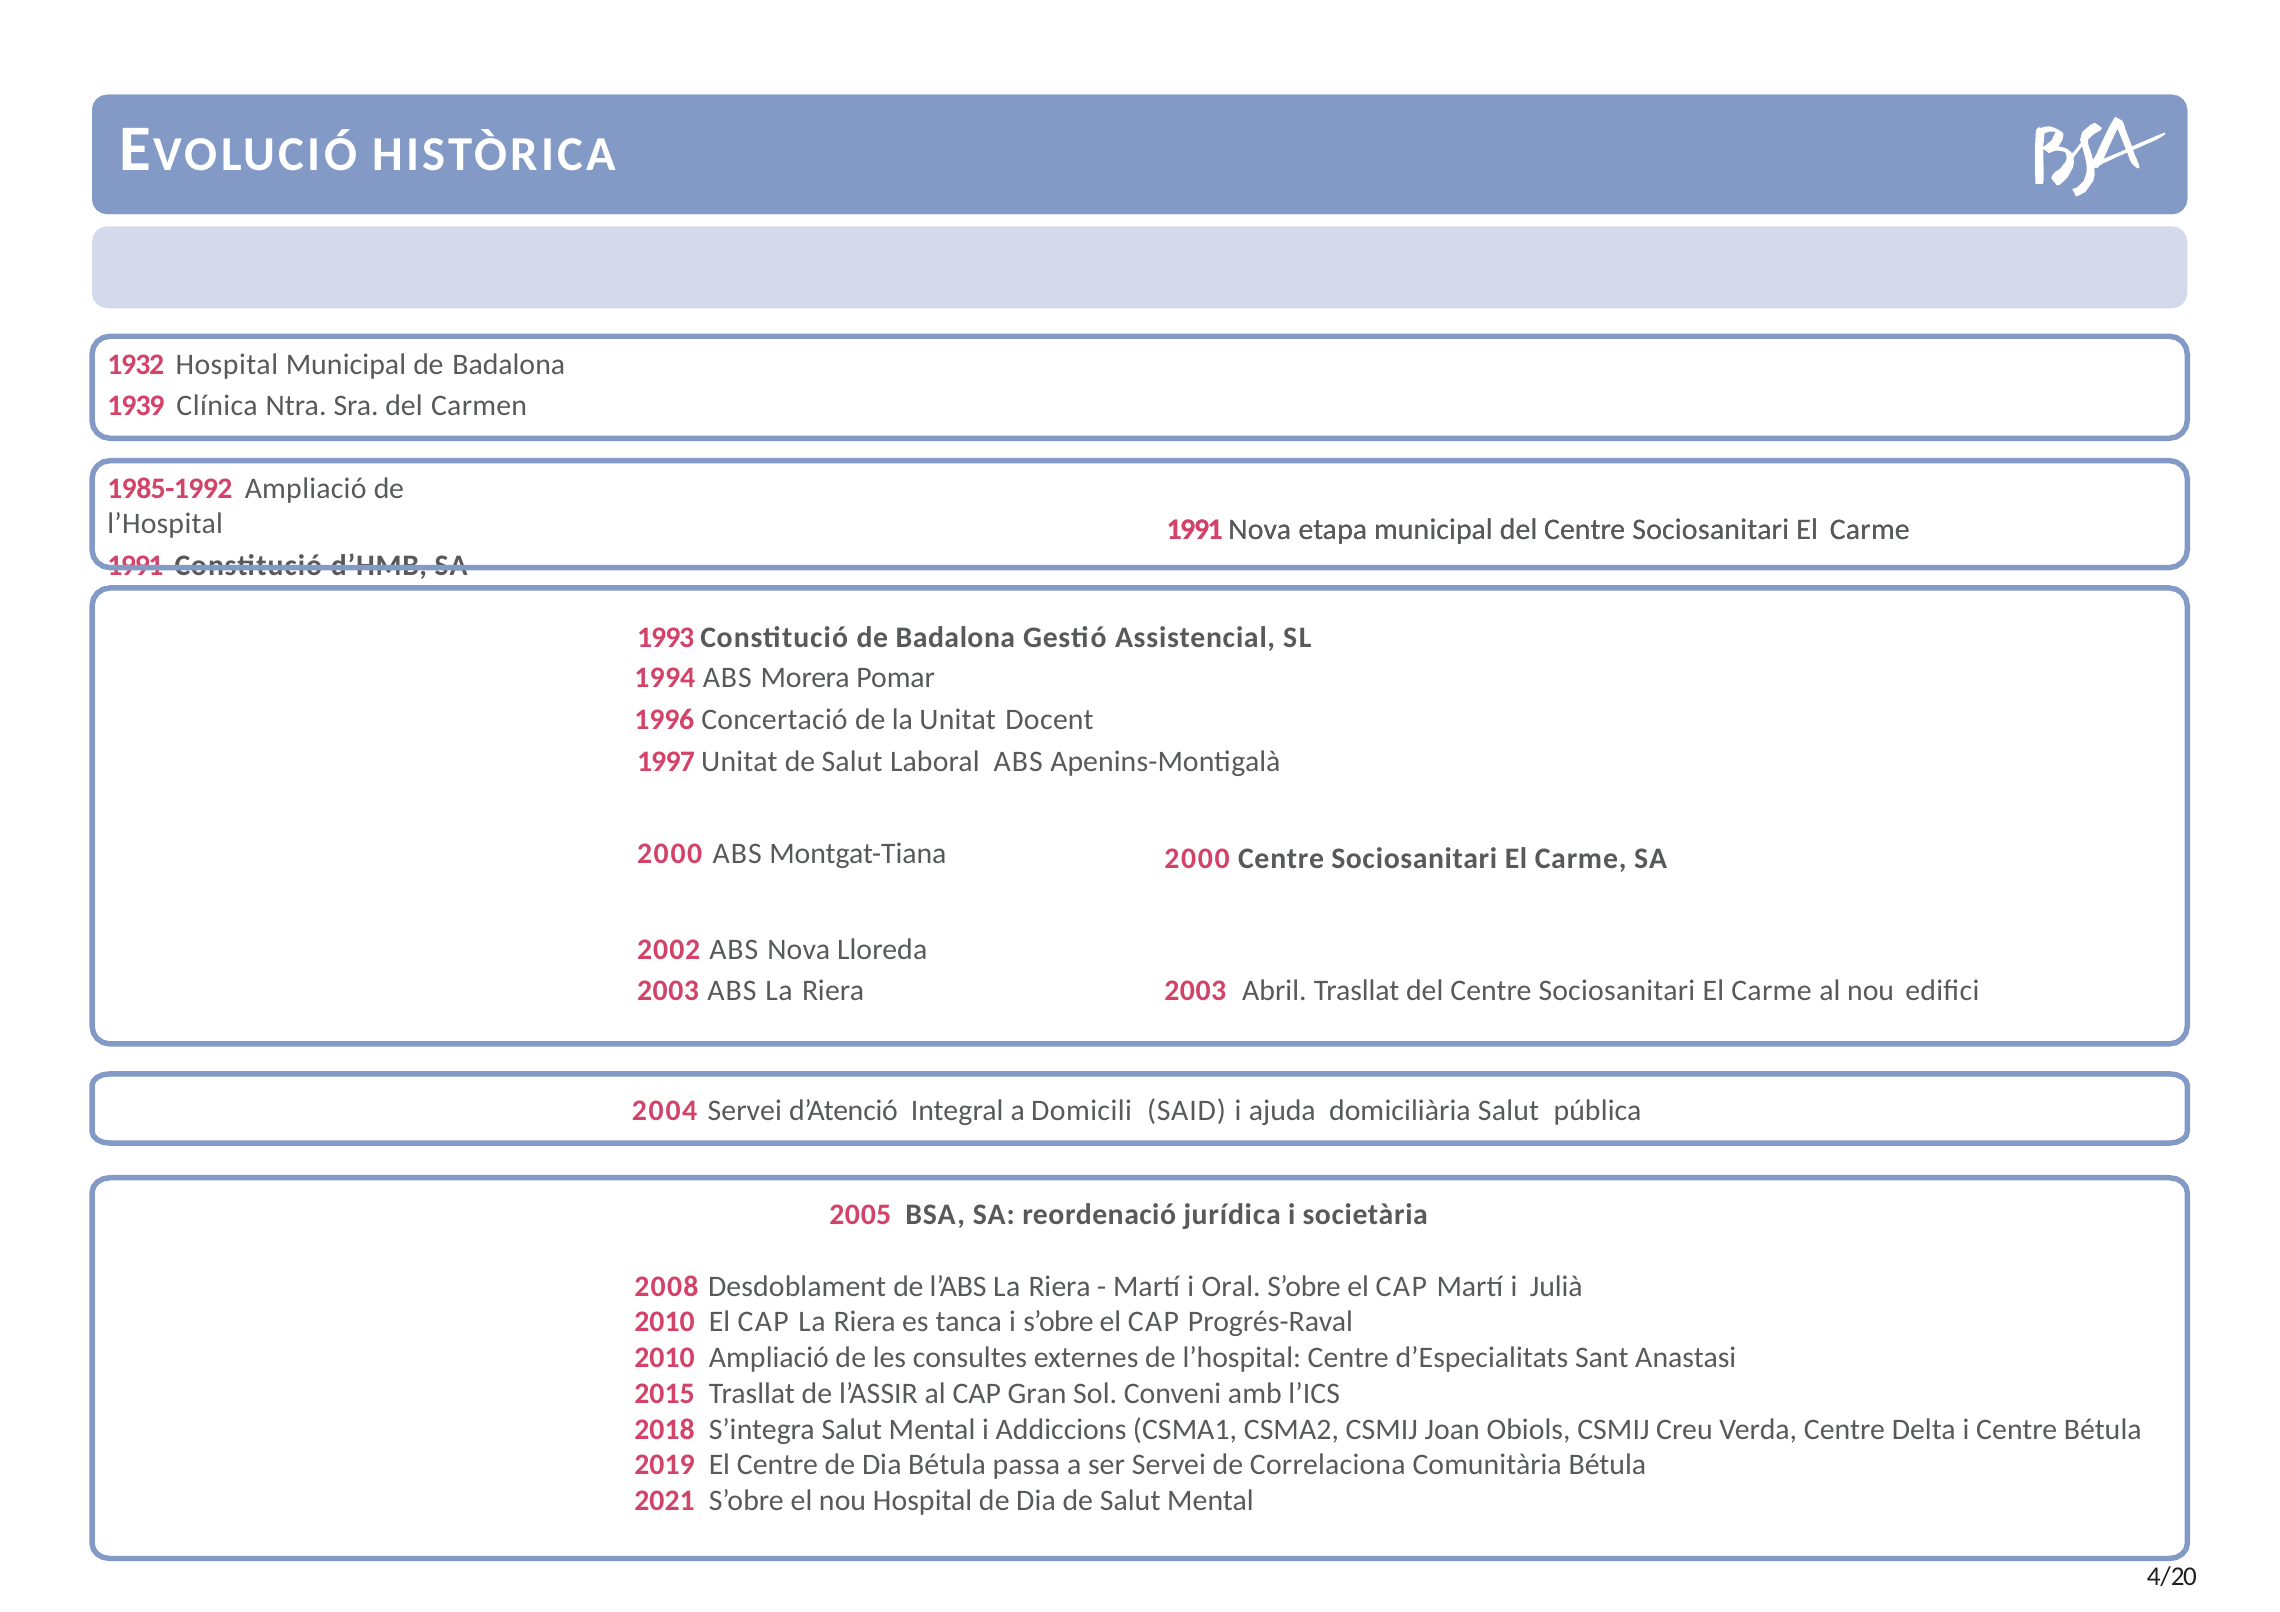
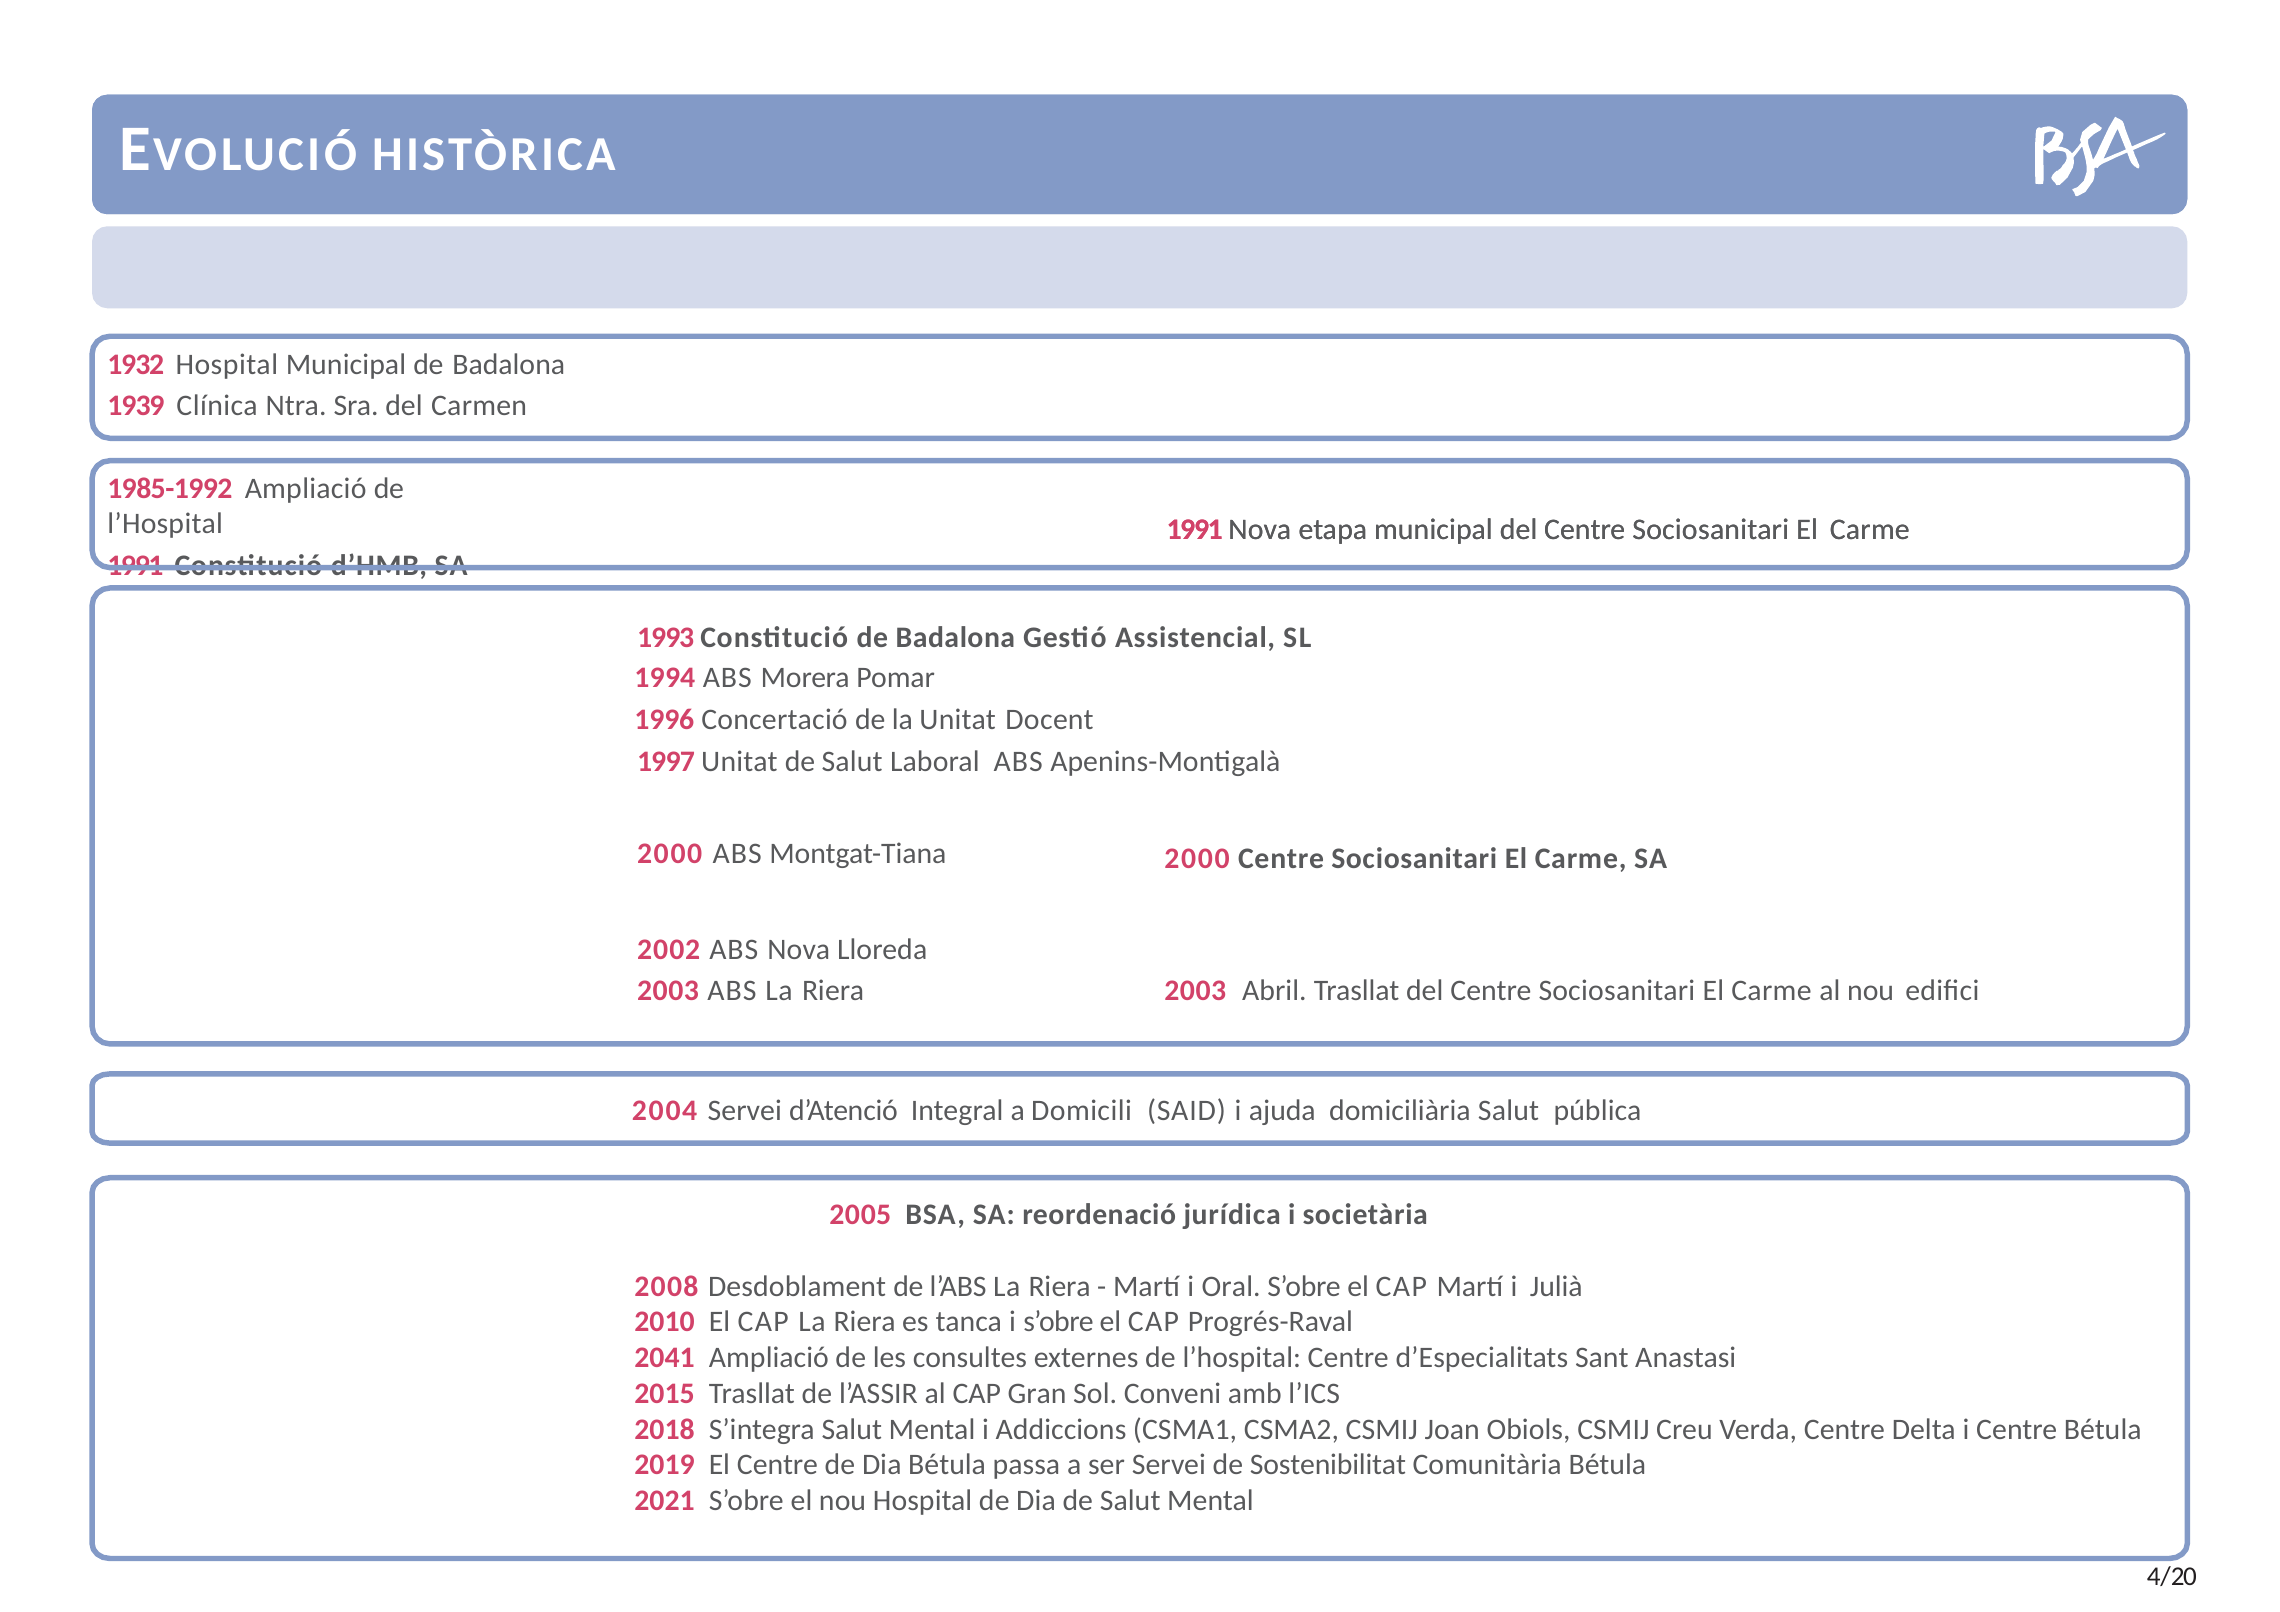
2010 at (665, 1358): 2010 -> 2041
Correlaciona: Correlaciona -> Sostenibilitat
